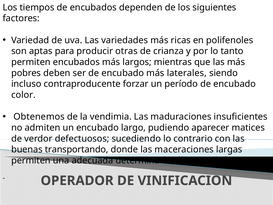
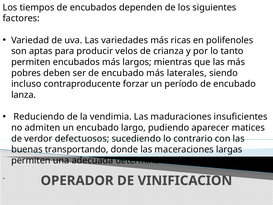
otras: otras -> velos
color: color -> lanza
Obtenemos: Obtenemos -> Reduciendo
